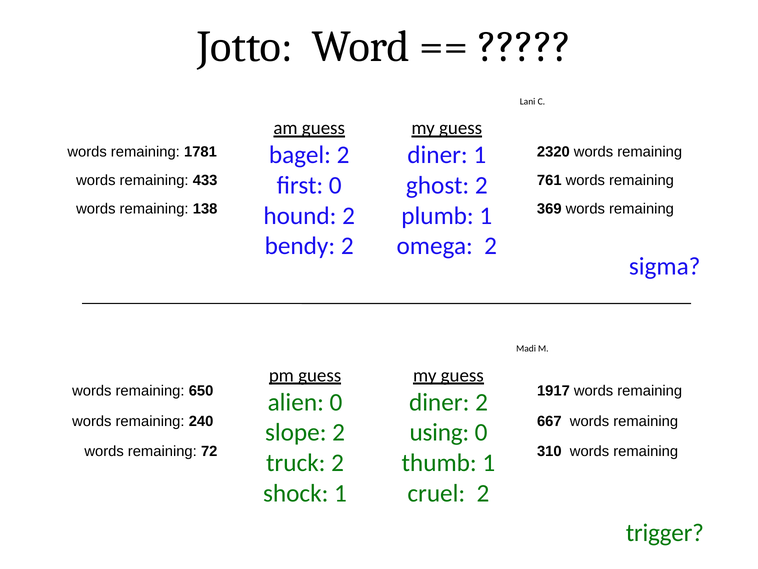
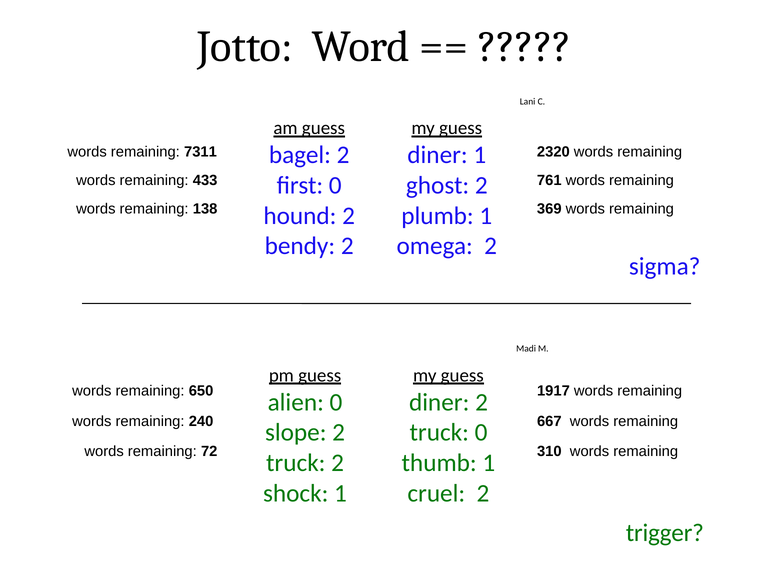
1781: 1781 -> 7311
using at (439, 432): using -> truck
